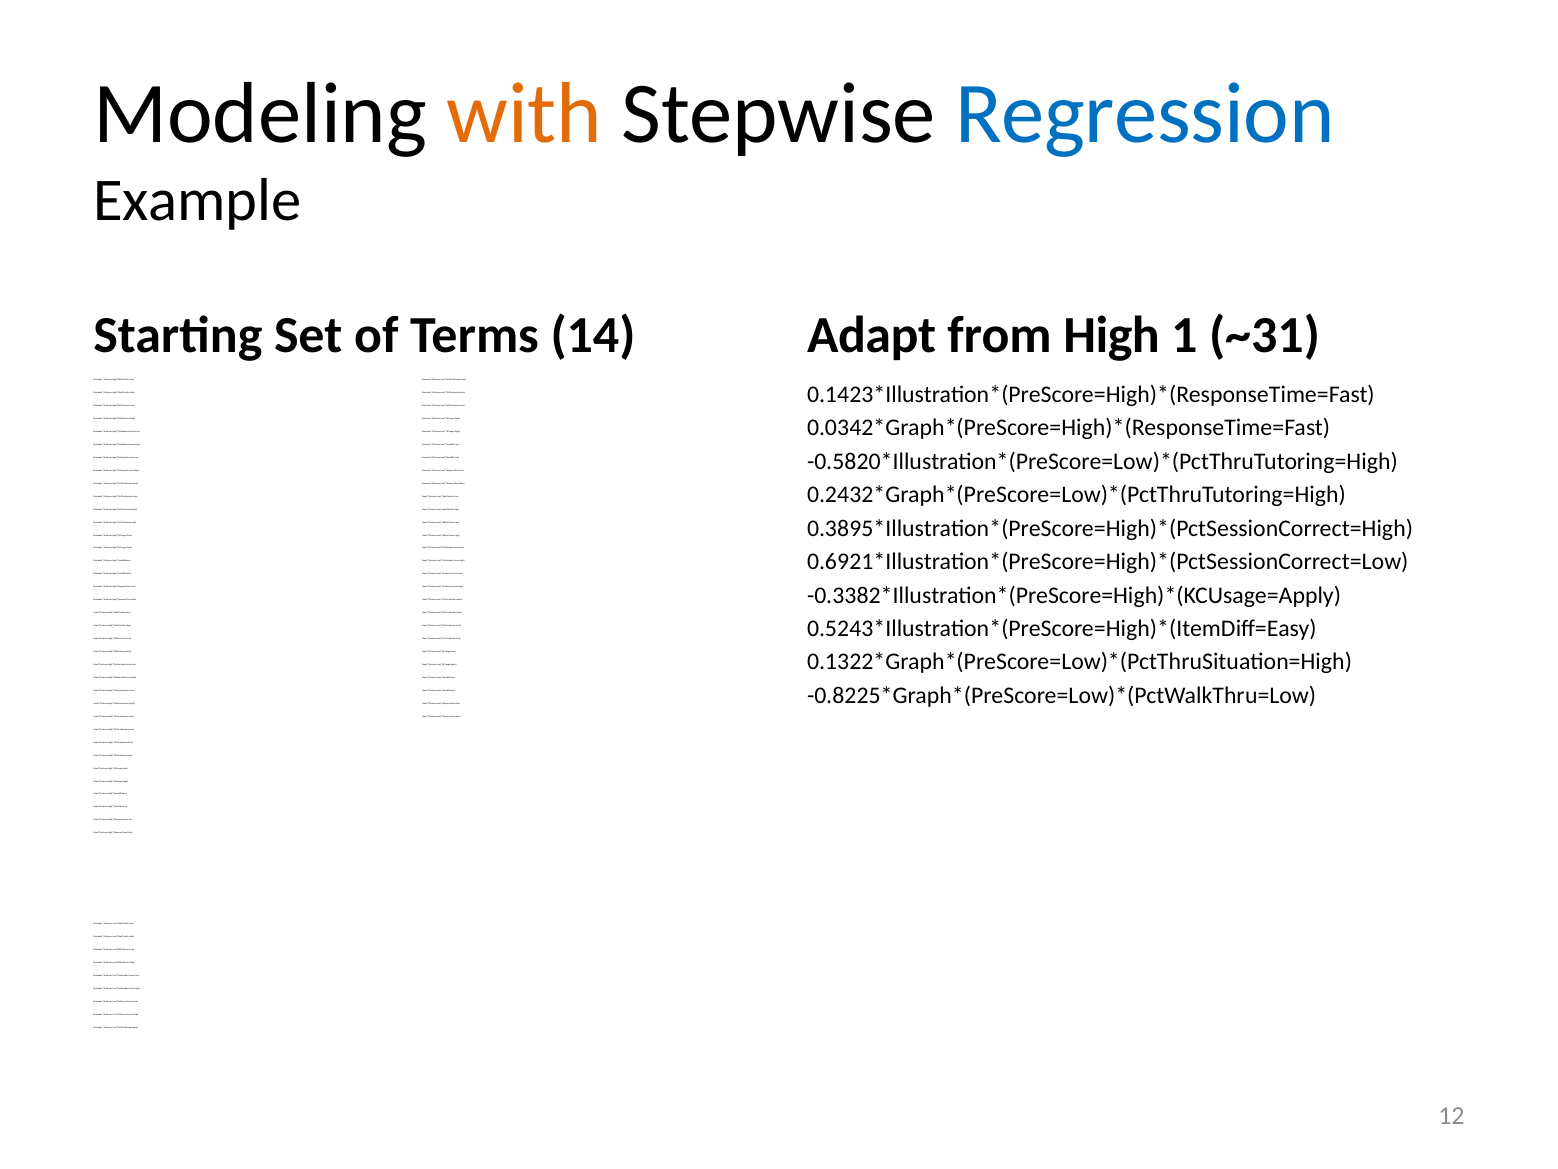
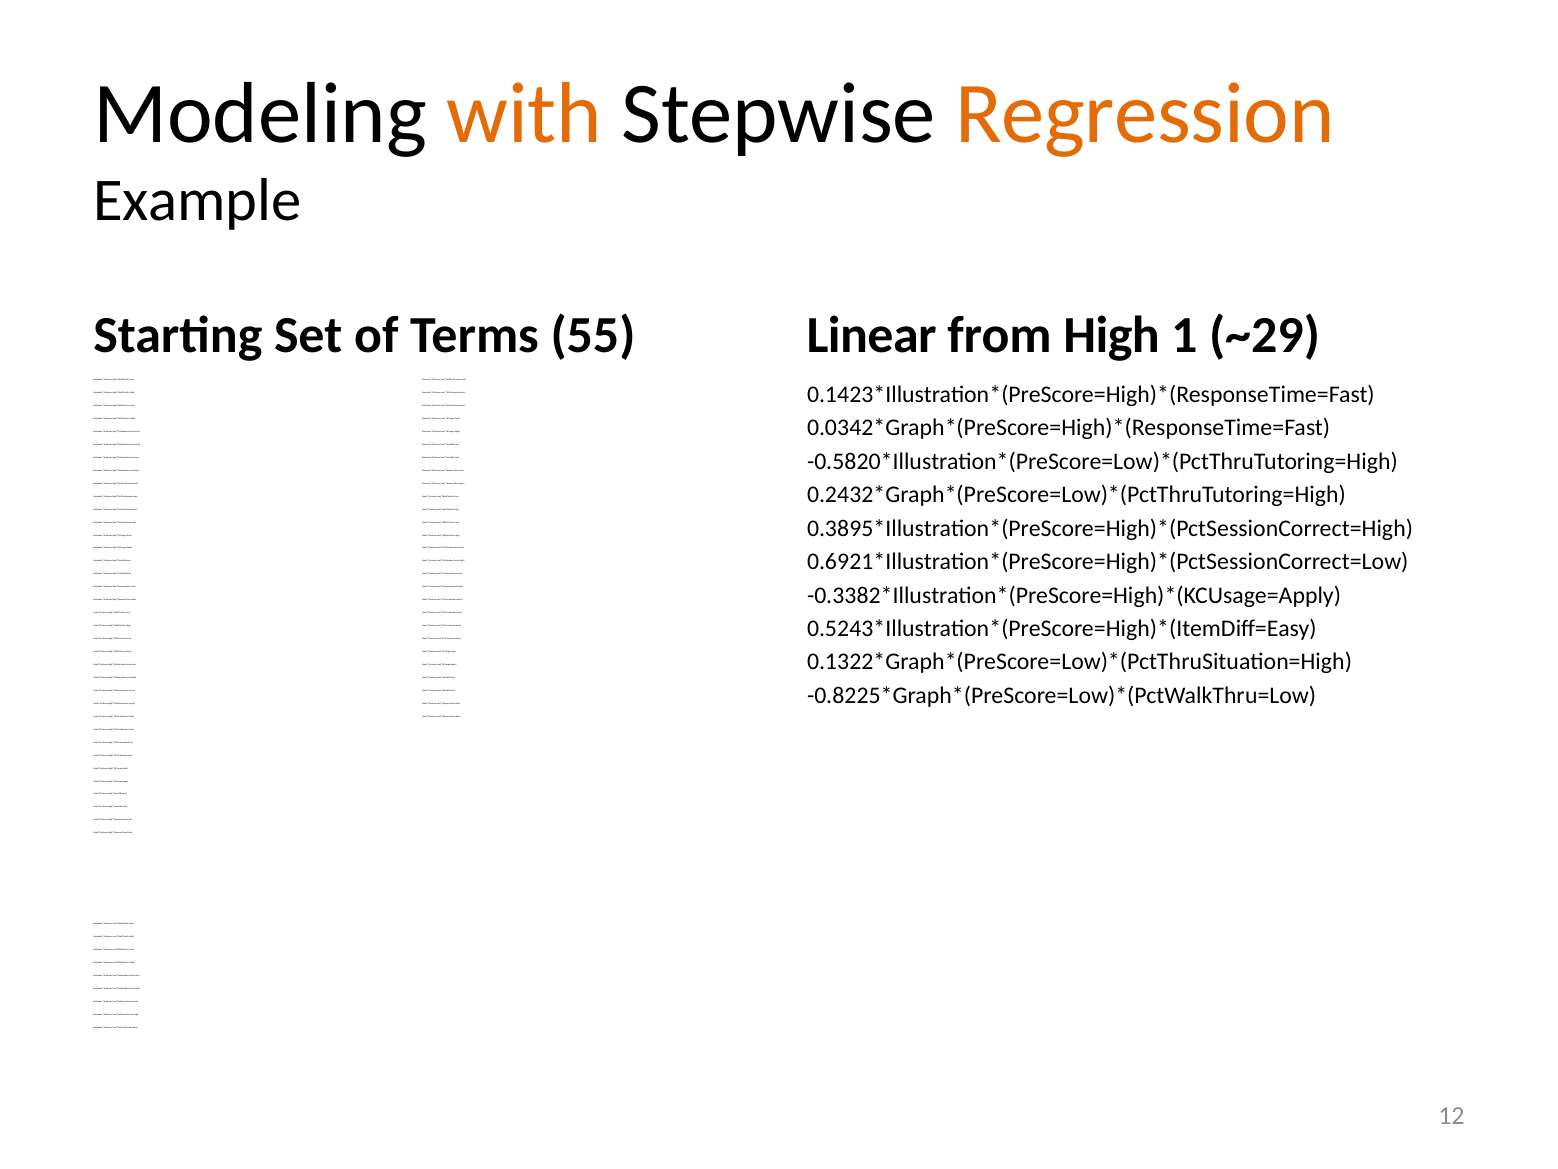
Regression colour: blue -> orange
14: 14 -> 55
Adapt: Adapt -> Linear
~31: ~31 -> ~29
